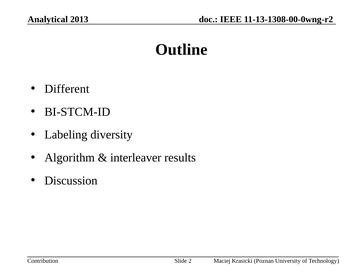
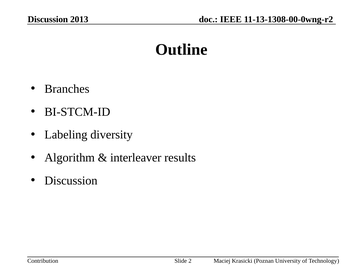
Analytical at (48, 19): Analytical -> Discussion
Different: Different -> Branches
